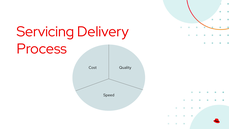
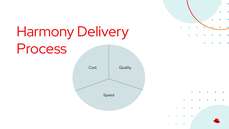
Servicing: Servicing -> Harmony
